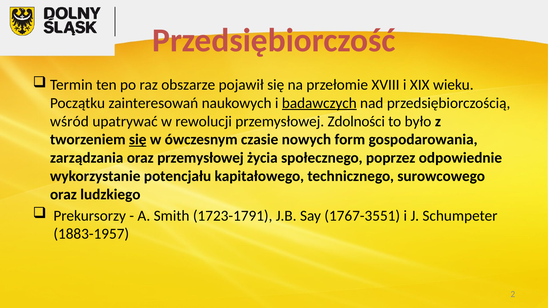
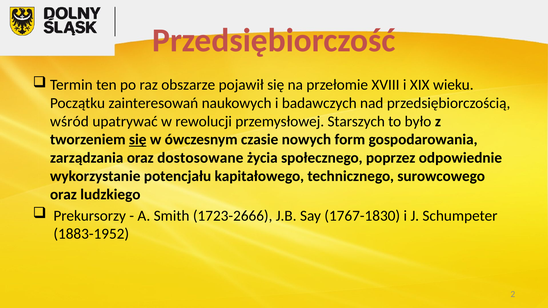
badawczych underline: present -> none
Zdolności: Zdolności -> Starszych
oraz przemysłowej: przemysłowej -> dostosowane
1723-1791: 1723-1791 -> 1723-2666
1767-3551: 1767-3551 -> 1767-1830
1883-1957: 1883-1957 -> 1883-1952
